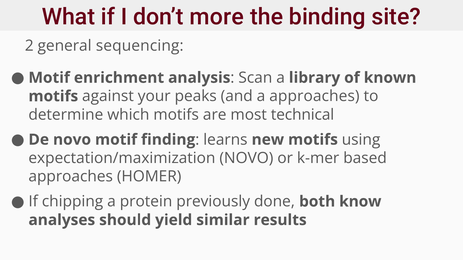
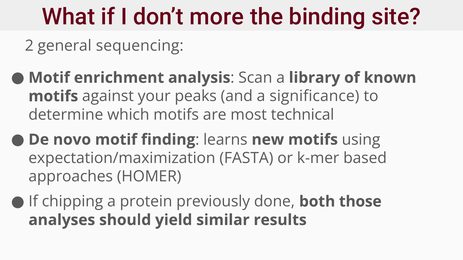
a approaches: approaches -> significance
expectation/maximization NOVO: NOVO -> FASTA
know: know -> those
